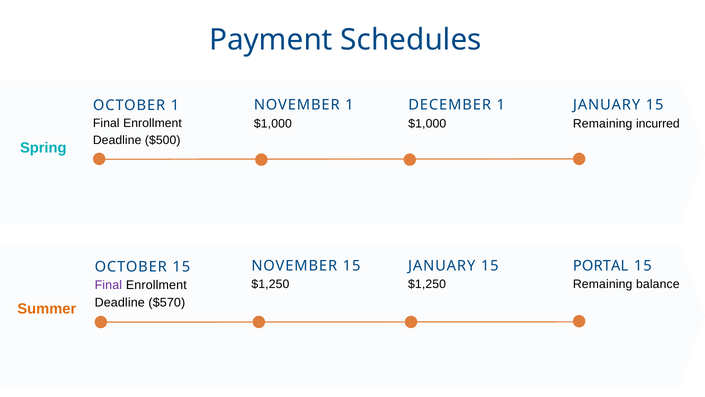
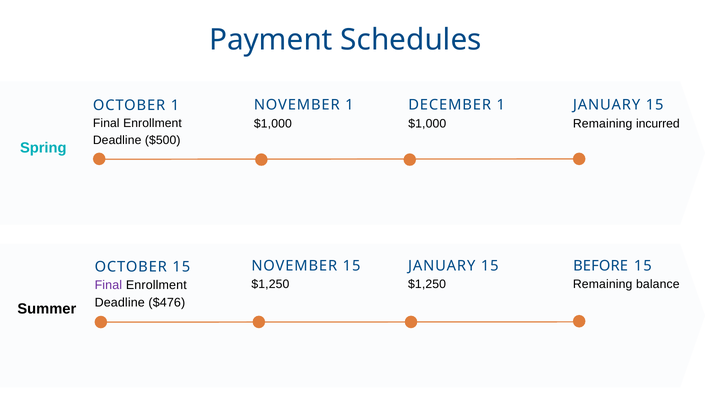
PORTAL: PORTAL -> BEFORE
$570: $570 -> $476
Summer colour: orange -> black
